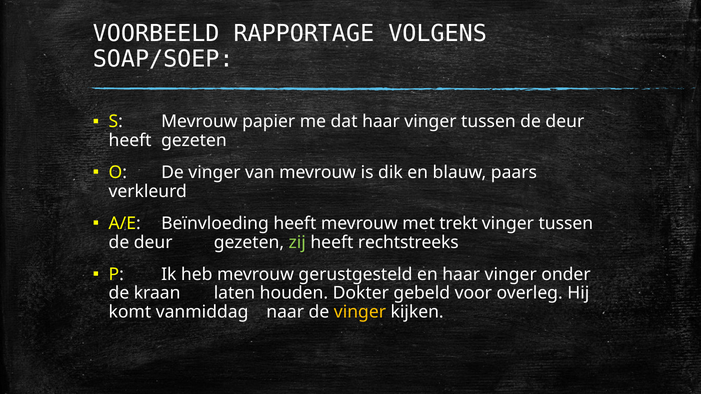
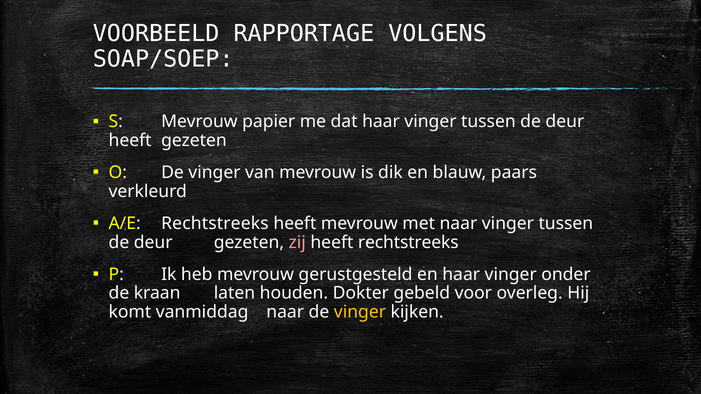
A/E Beïnvloeding: Beïnvloeding -> Rechtstreeks
met trekt: trekt -> naar
zij colour: light green -> pink
